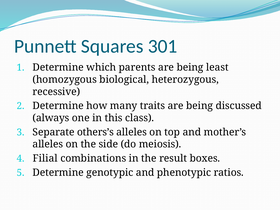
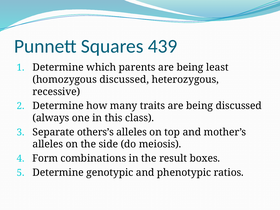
301: 301 -> 439
homozygous biological: biological -> discussed
Filial: Filial -> Form
